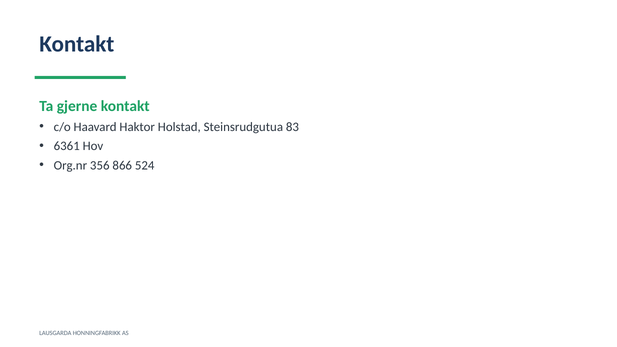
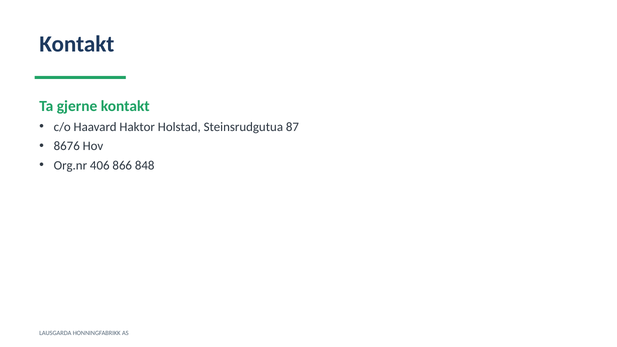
83: 83 -> 87
6361: 6361 -> 8676
356: 356 -> 406
524: 524 -> 848
